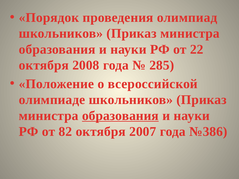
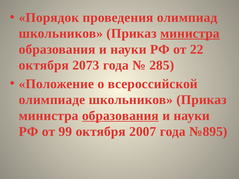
министра at (190, 33) underline: none -> present
2008: 2008 -> 2073
82: 82 -> 99
№386: №386 -> №895
